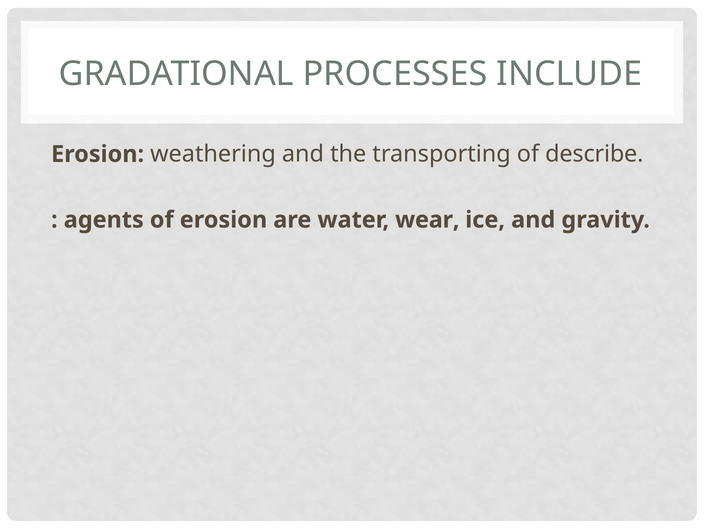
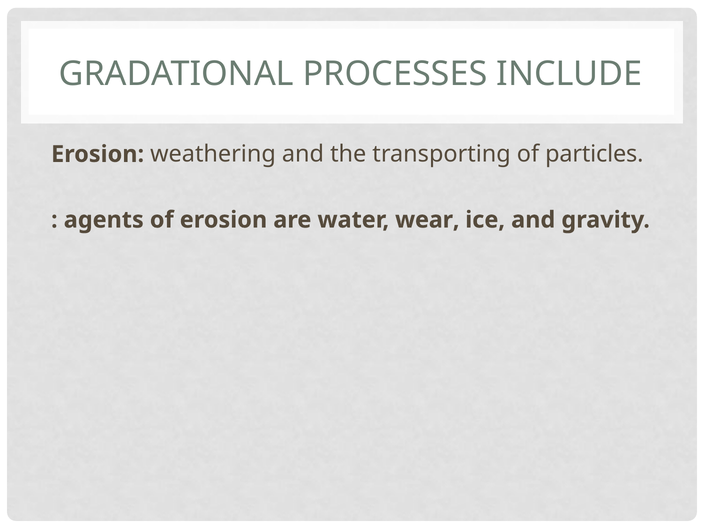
describe: describe -> particles
